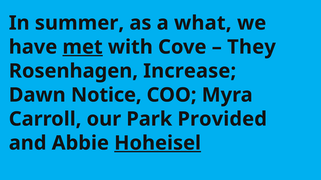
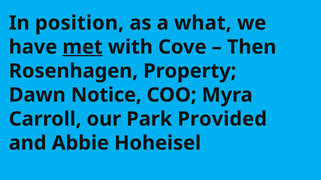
summer: summer -> position
They: They -> Then
Increase: Increase -> Property
Hoheisel underline: present -> none
